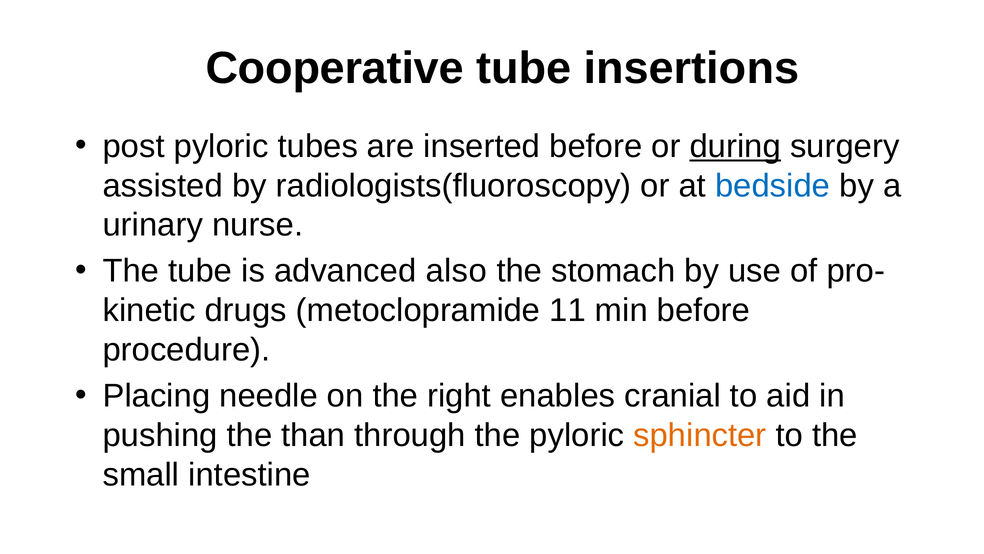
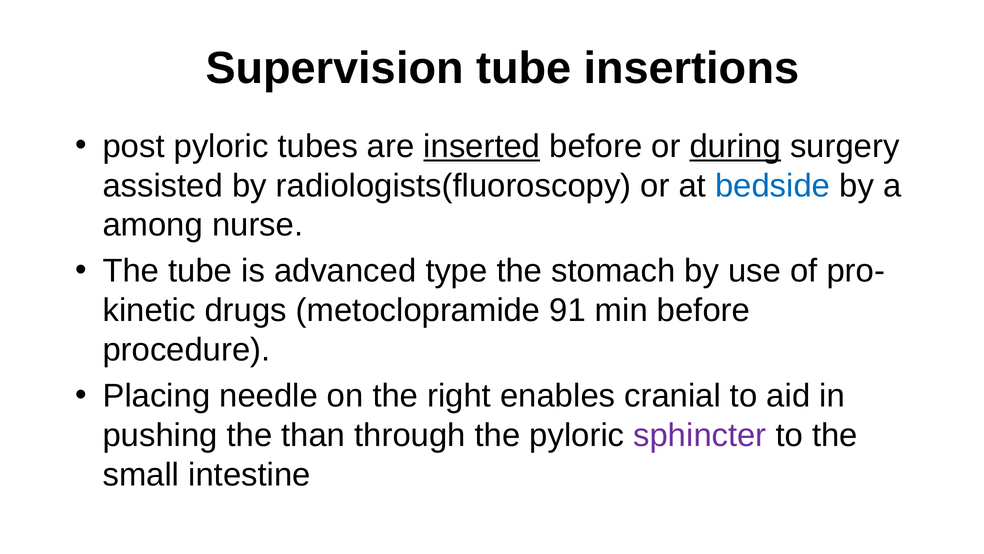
Cooperative: Cooperative -> Supervision
inserted underline: none -> present
urinary: urinary -> among
also: also -> type
11: 11 -> 91
sphincter colour: orange -> purple
